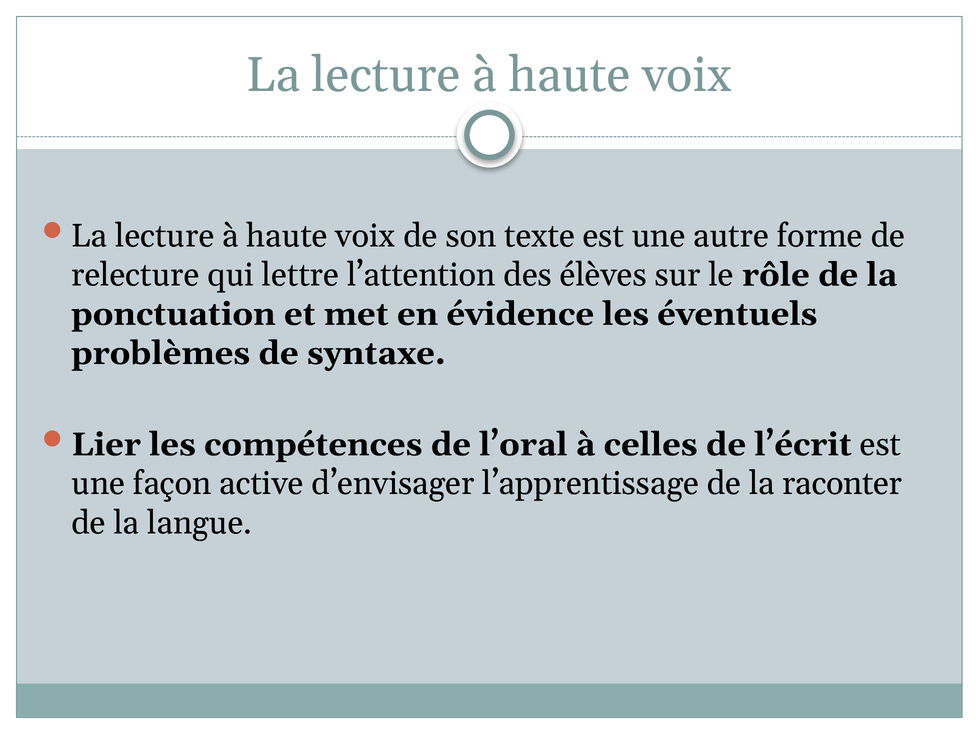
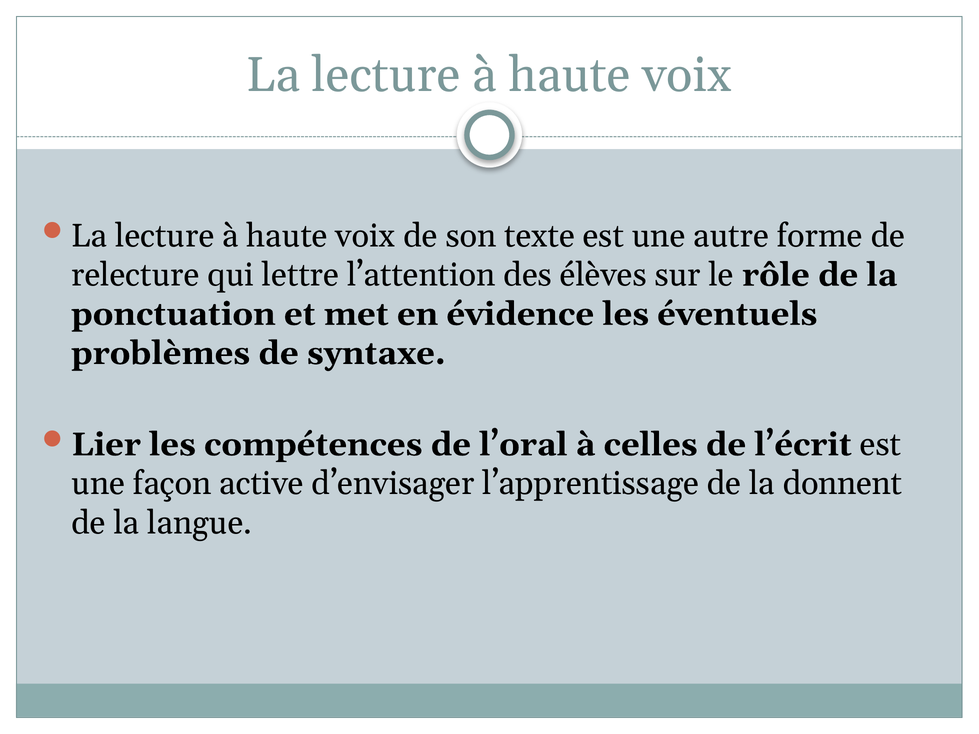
raconter: raconter -> donnent
